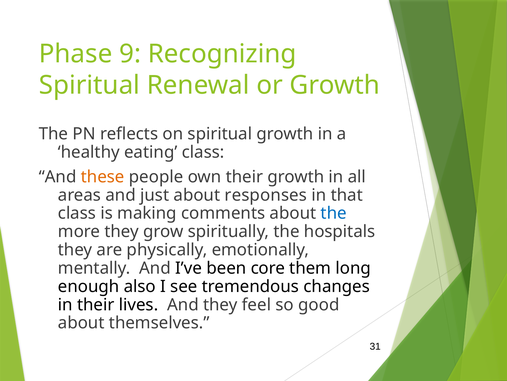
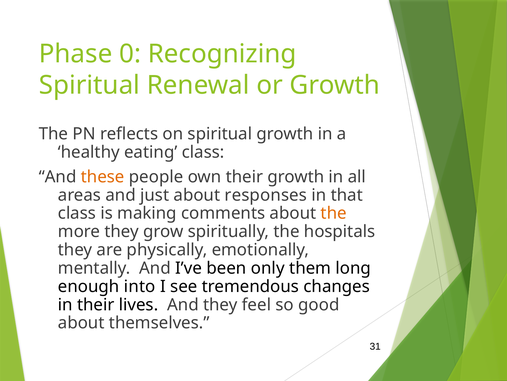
9: 9 -> 0
the at (334, 213) colour: blue -> orange
core: core -> only
also: also -> into
